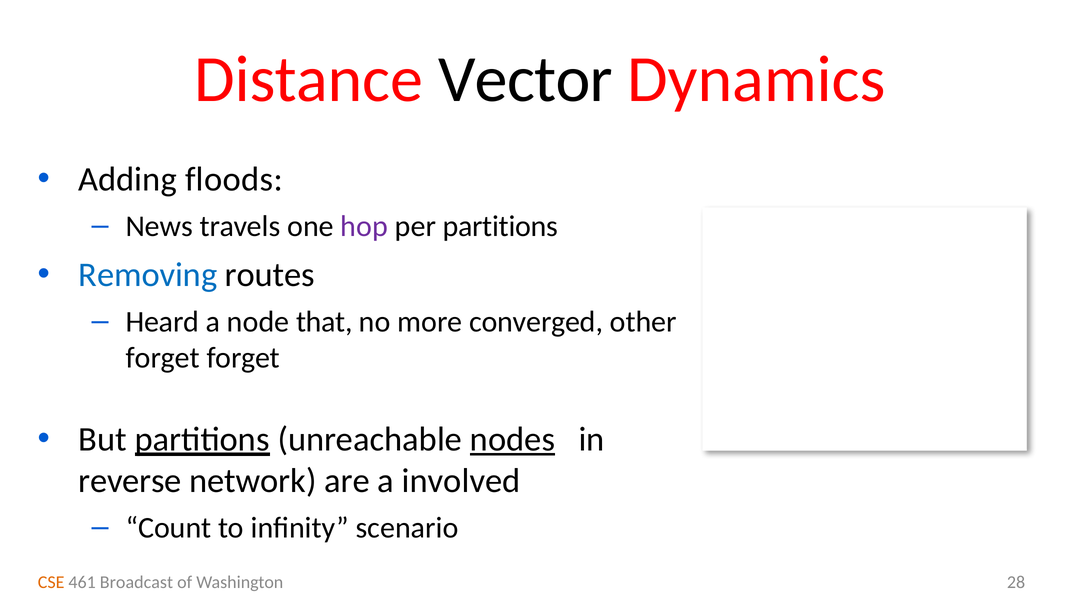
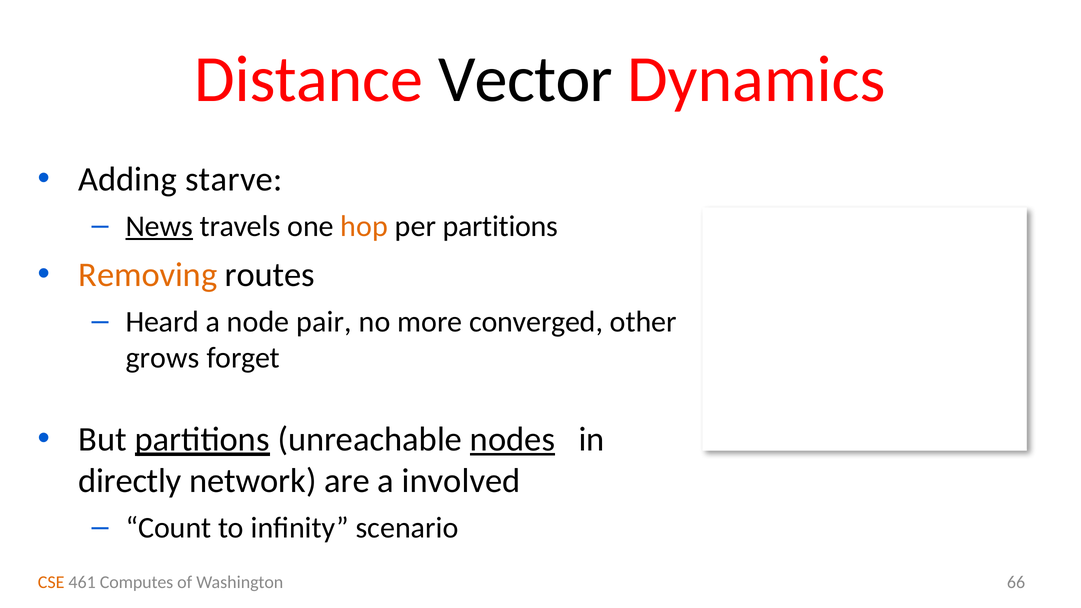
floods: floods -> starve
News underline: none -> present
hop colour: purple -> orange
Removing colour: blue -> orange
that: that -> pair
forget at (163, 358): forget -> grows
reverse: reverse -> directly
Broadcast: Broadcast -> Computes
28: 28 -> 66
